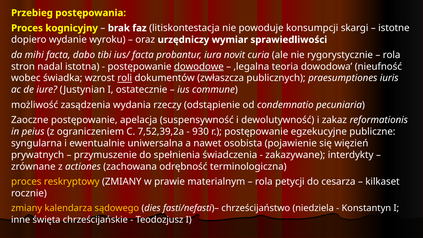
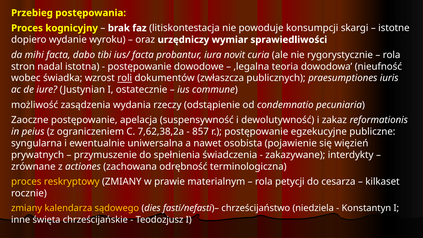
dowodowe underline: present -> none
7,52,39,2a: 7,52,39,2a -> 7,62,38,2a
930: 930 -> 857
